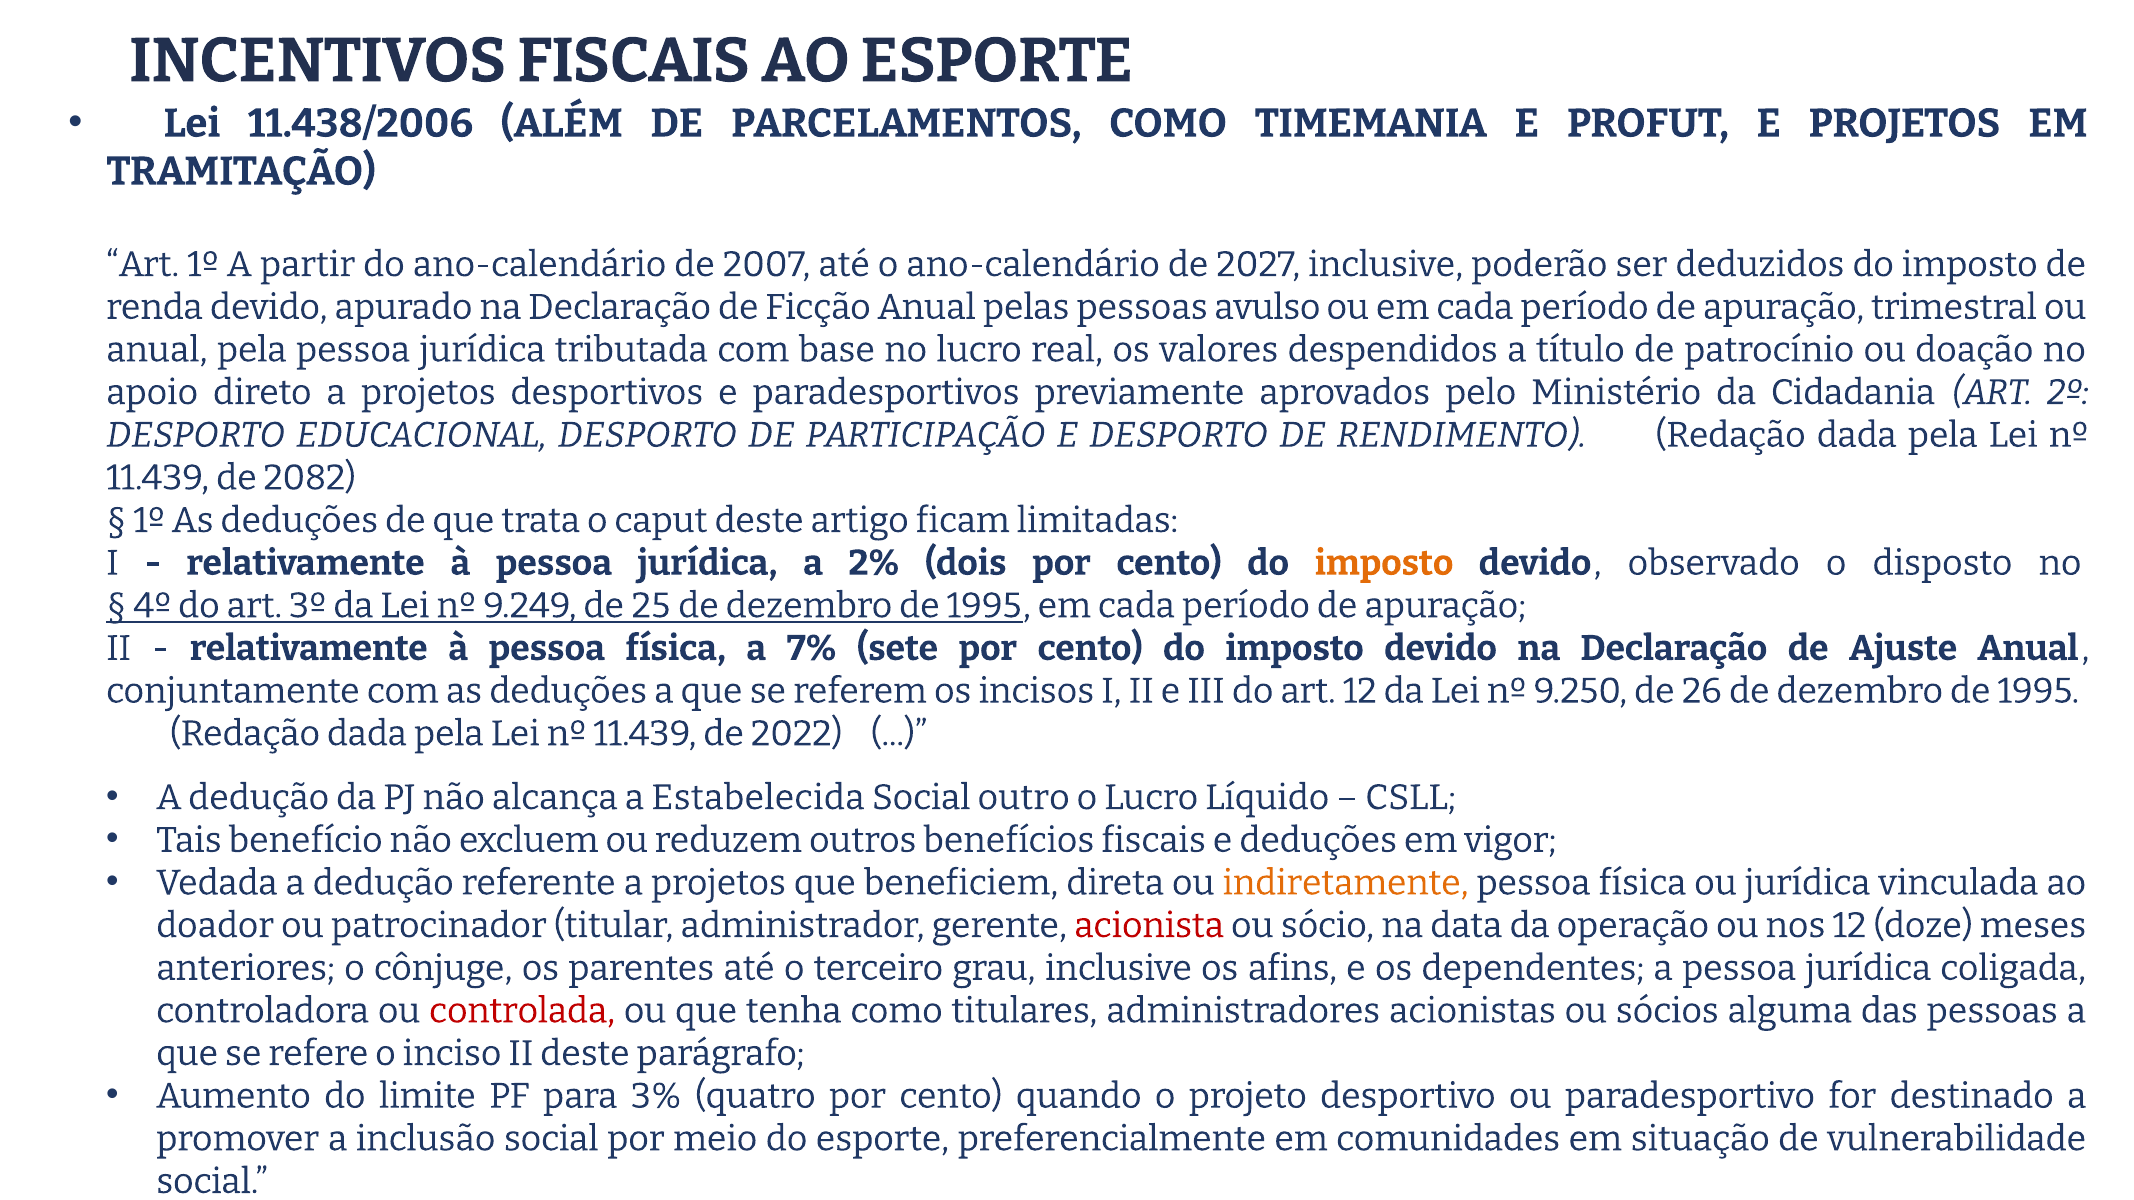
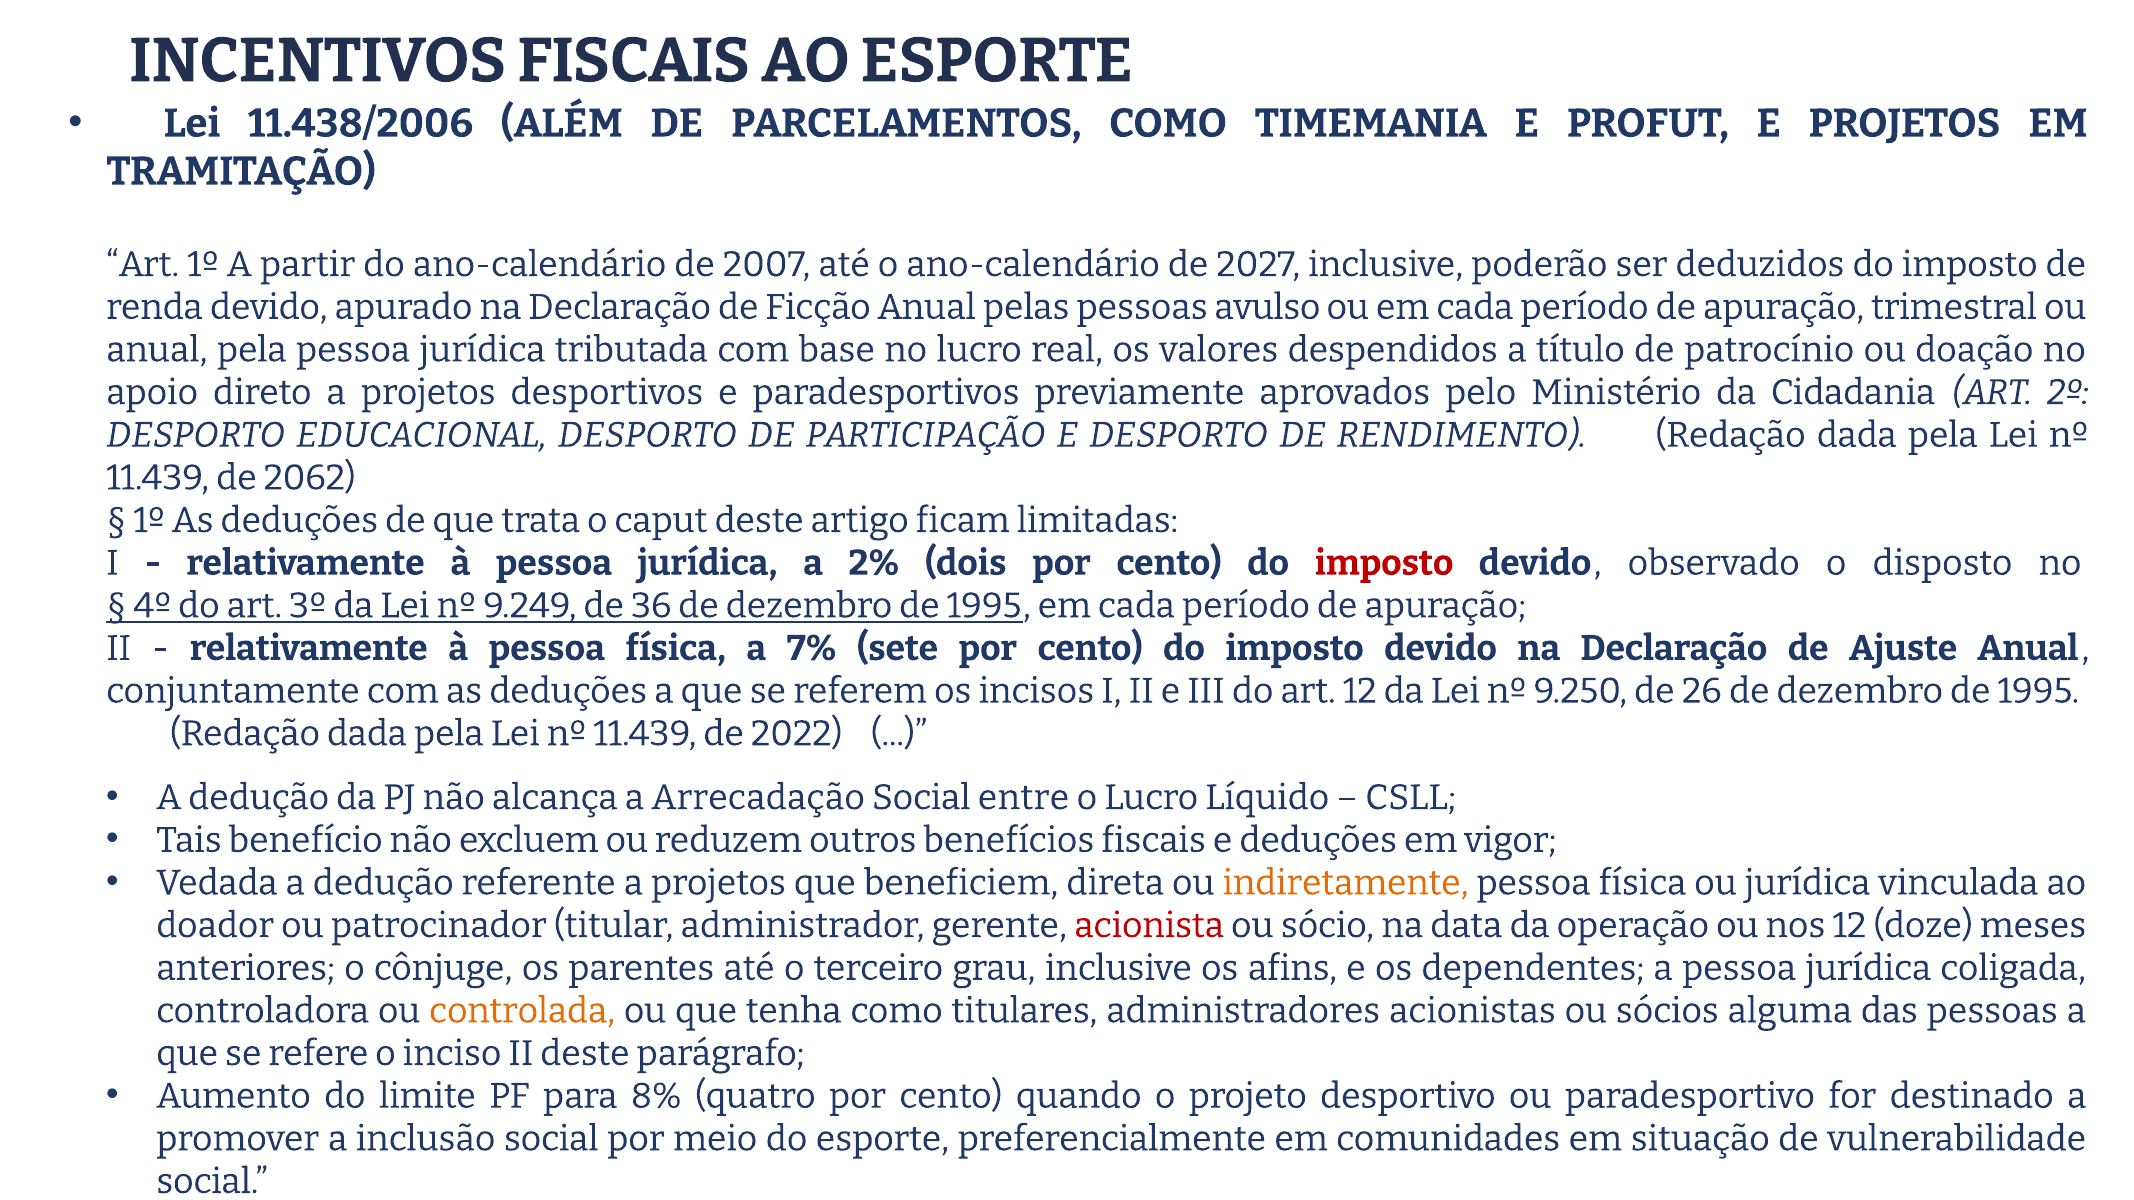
2082: 2082 -> 2062
imposto at (1384, 563) colour: orange -> red
25: 25 -> 36
Estabelecida: Estabelecida -> Arrecadação
outro: outro -> entre
controlada colour: red -> orange
3%: 3% -> 8%
